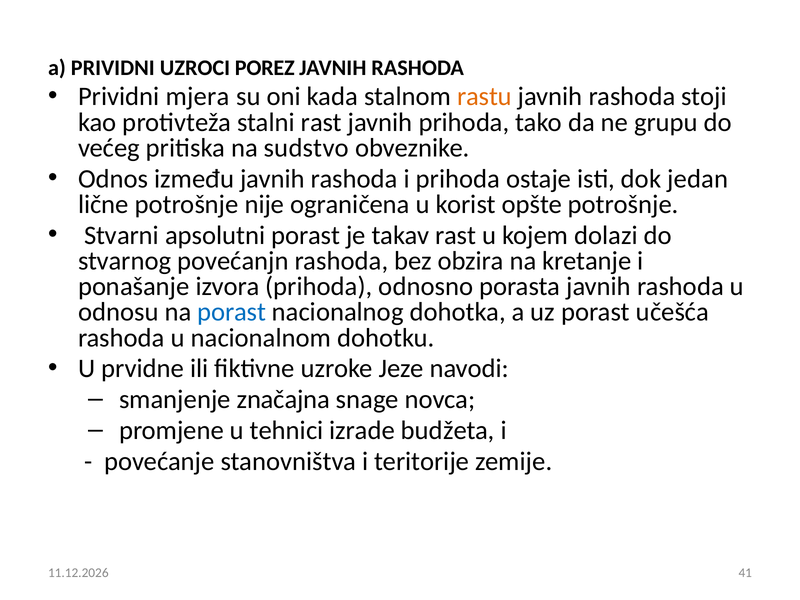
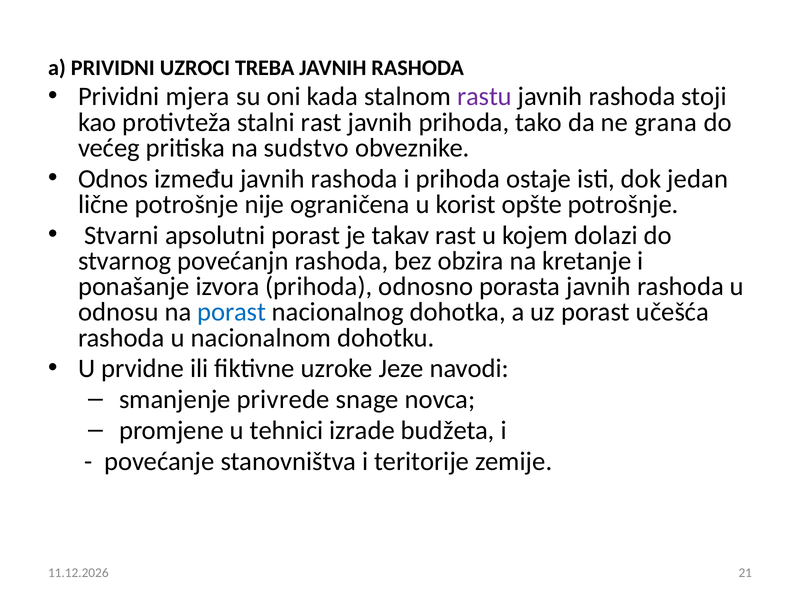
POREZ: POREZ -> TREBA
rastu colour: orange -> purple
grupu: grupu -> grana
značajna: značajna -> privrede
41: 41 -> 21
